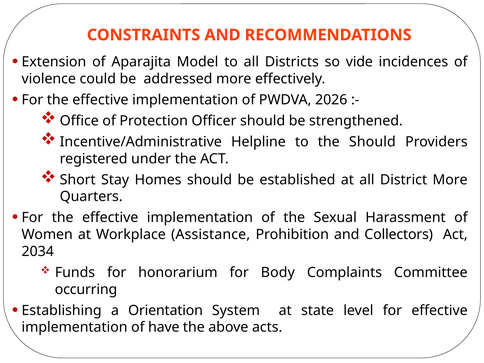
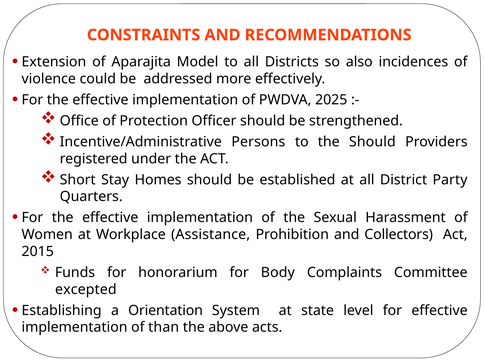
vide: vide -> also
2026: 2026 -> 2025
Helpline: Helpline -> Persons
District More: More -> Party
2034: 2034 -> 2015
occurring: occurring -> excepted
have: have -> than
